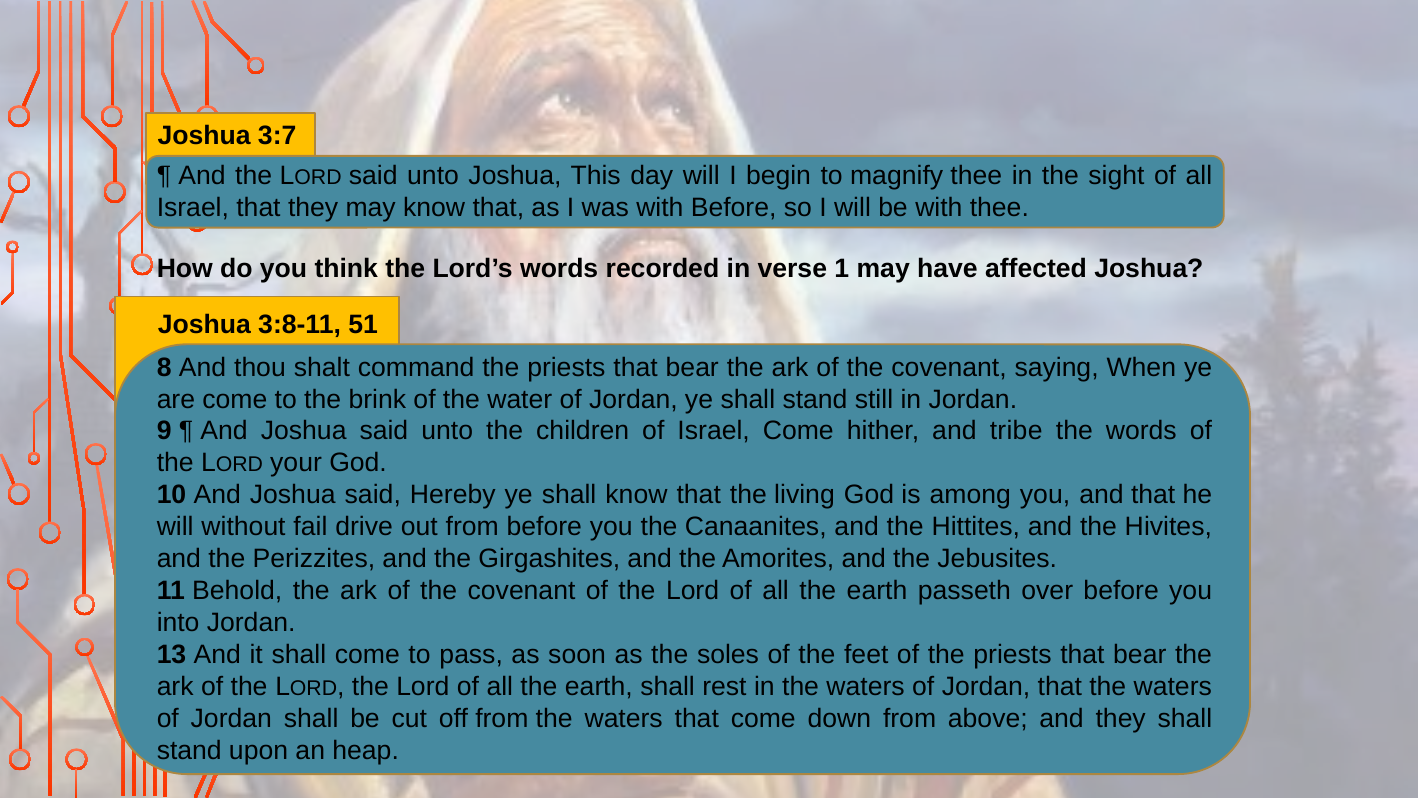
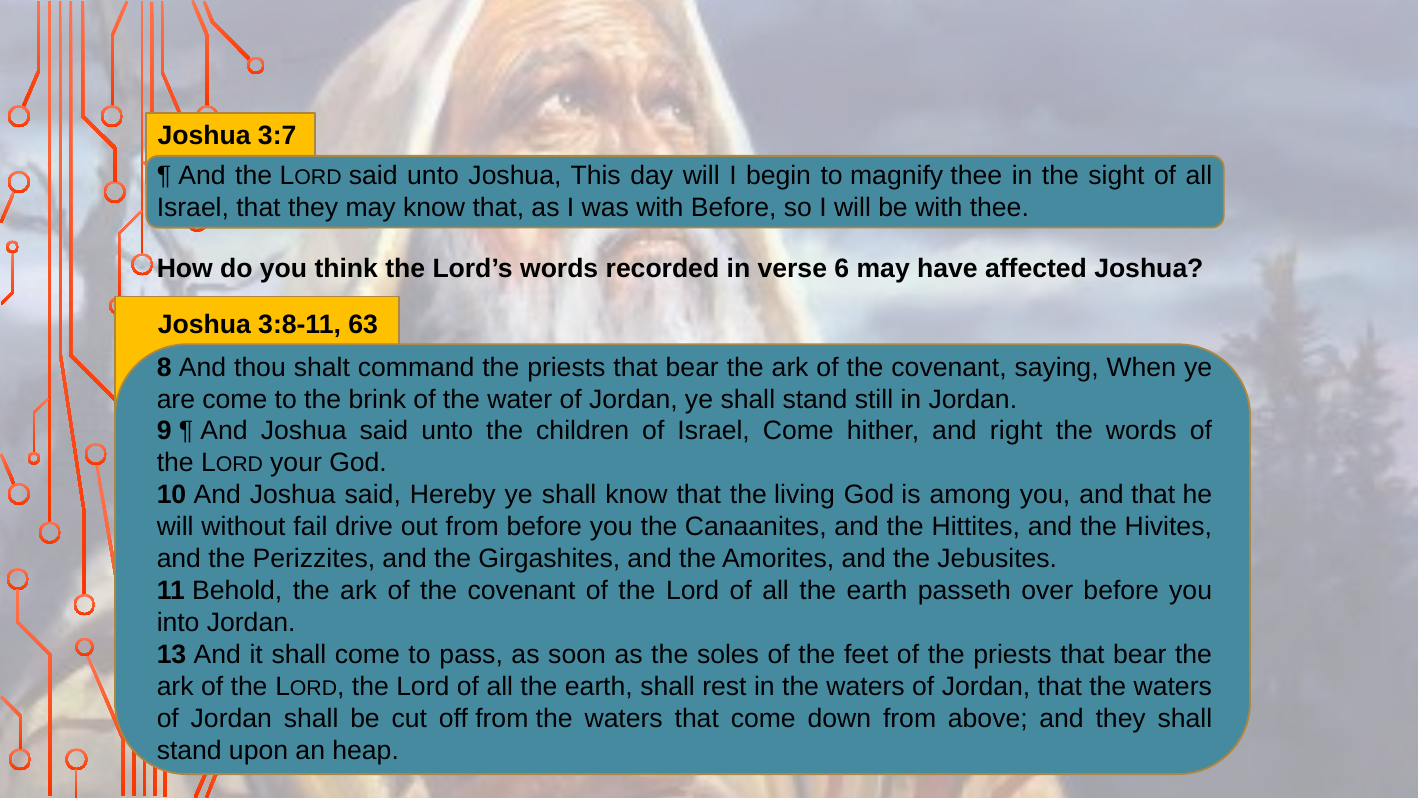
1: 1 -> 6
51: 51 -> 63
tribe: tribe -> right
